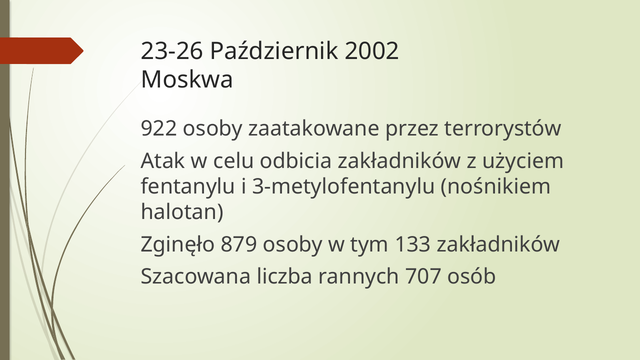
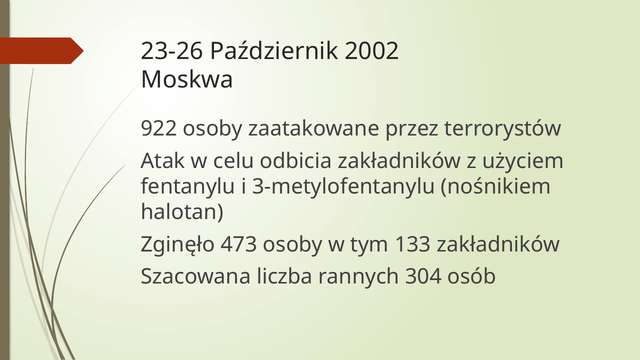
879: 879 -> 473
707: 707 -> 304
